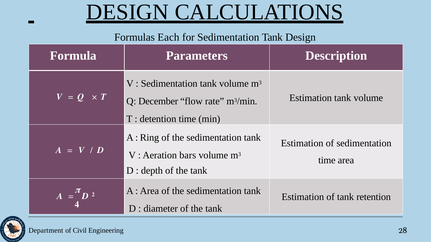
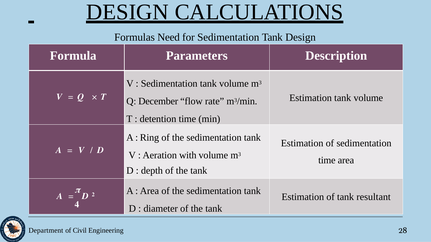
Each: Each -> Need
bars: bars -> with
retention: retention -> resultant
